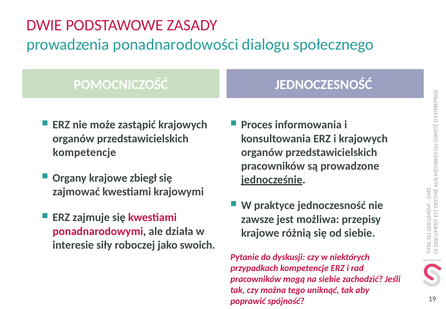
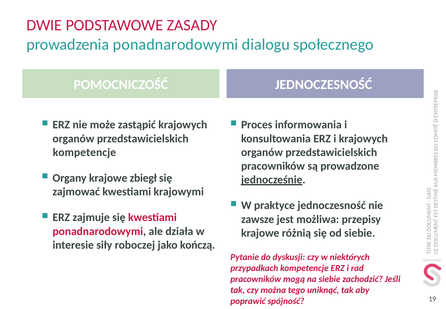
prowadzenia ponadnarodowości: ponadnarodowości -> ponadnarodowymi
swoich: swoich -> kończą
